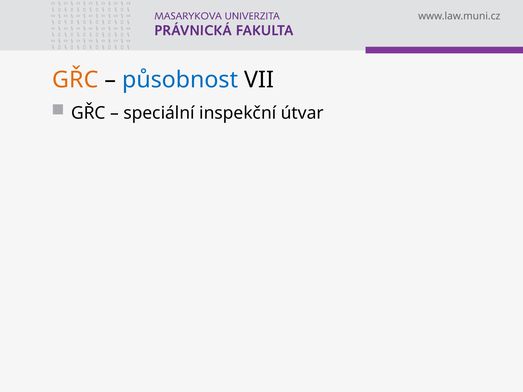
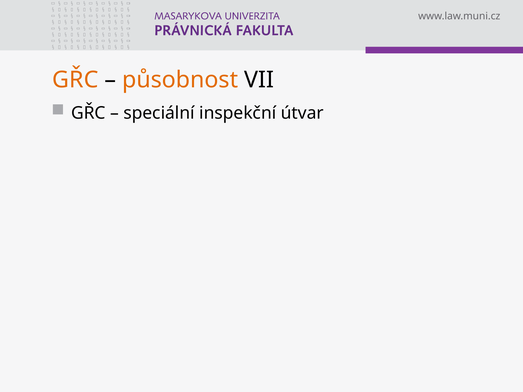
působnost colour: blue -> orange
